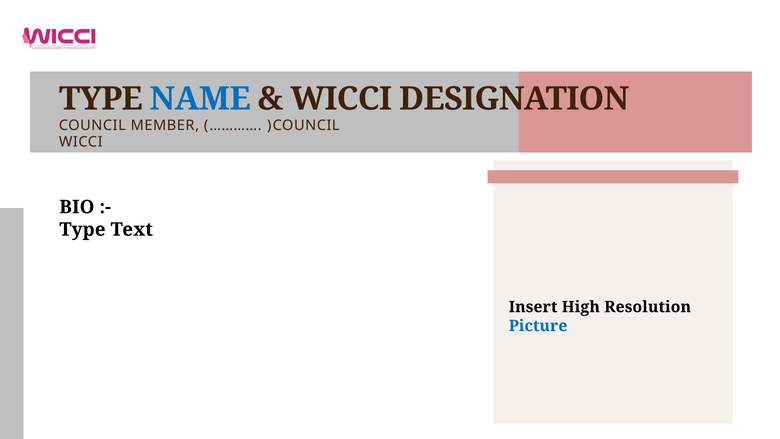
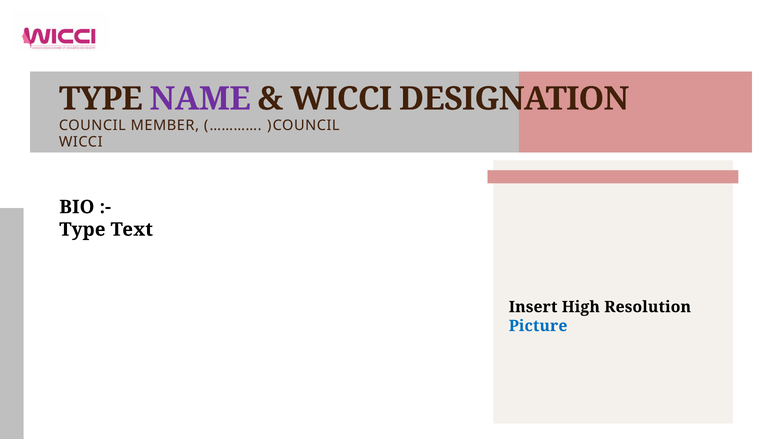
NAME colour: blue -> purple
